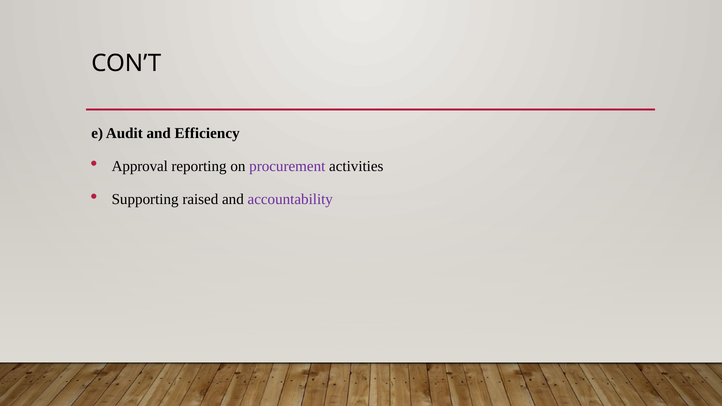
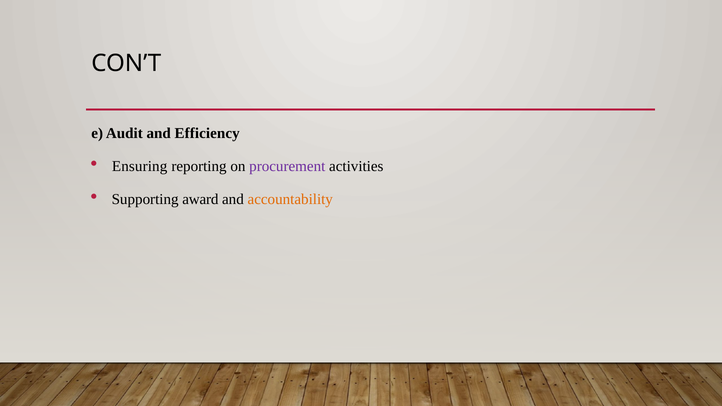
Approval: Approval -> Ensuring
raised: raised -> award
accountability colour: purple -> orange
